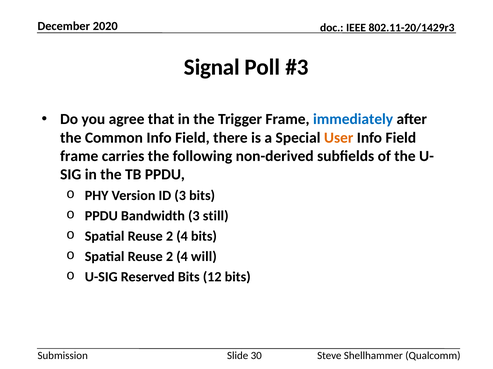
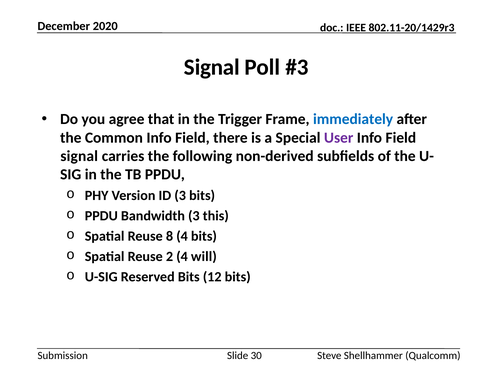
User colour: orange -> purple
frame at (79, 156): frame -> signal
still: still -> this
2 at (170, 237): 2 -> 8
